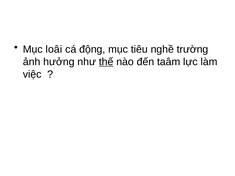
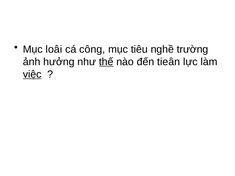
động: động -> công
taâm: taâm -> tieân
việc underline: none -> present
